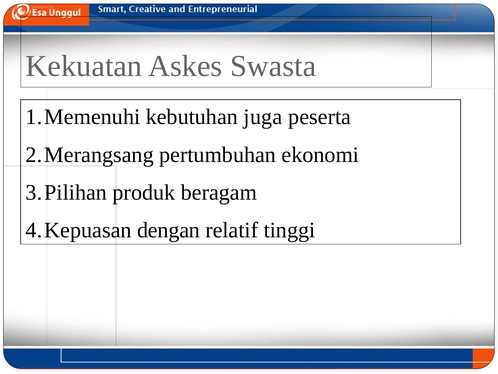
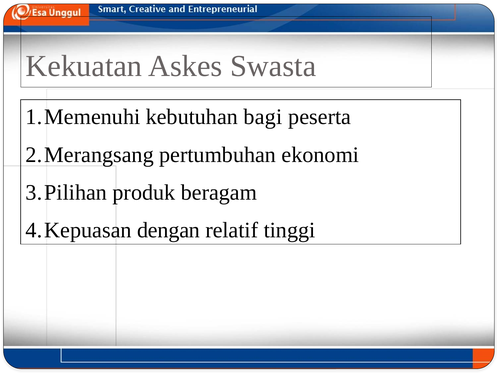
juga: juga -> bagi
